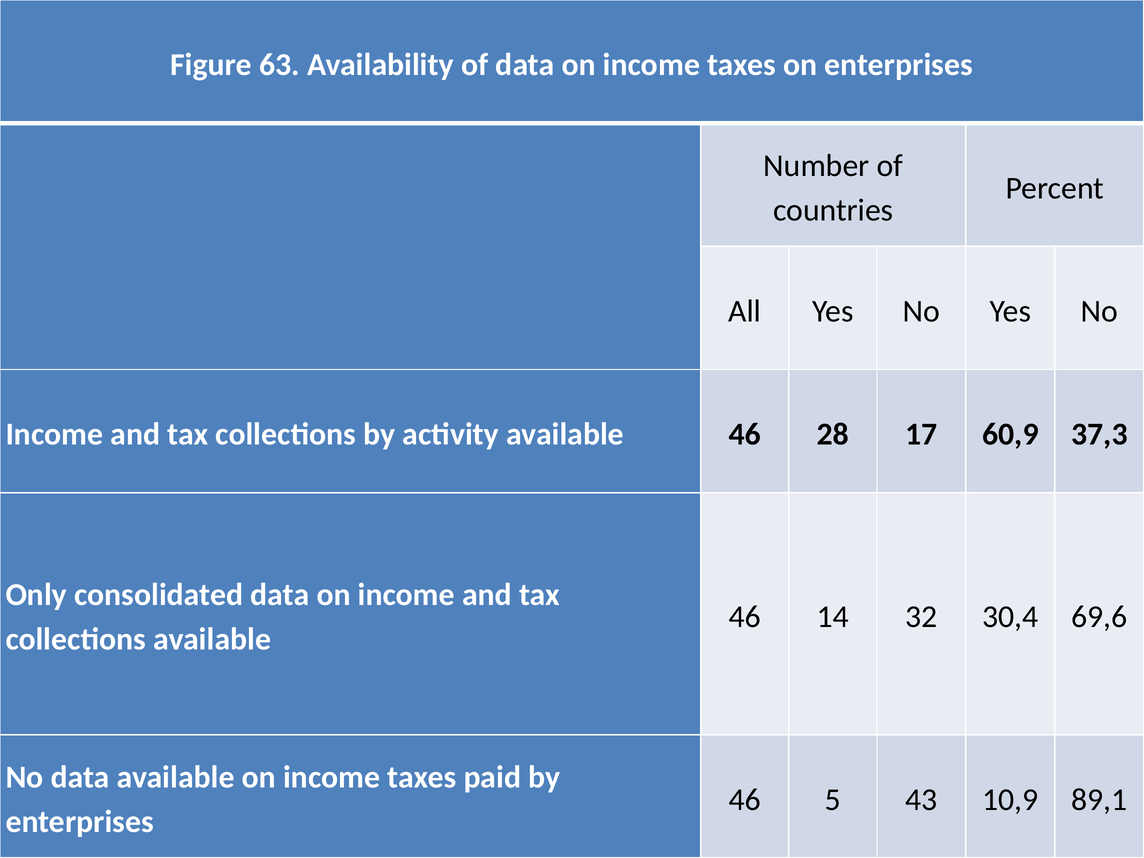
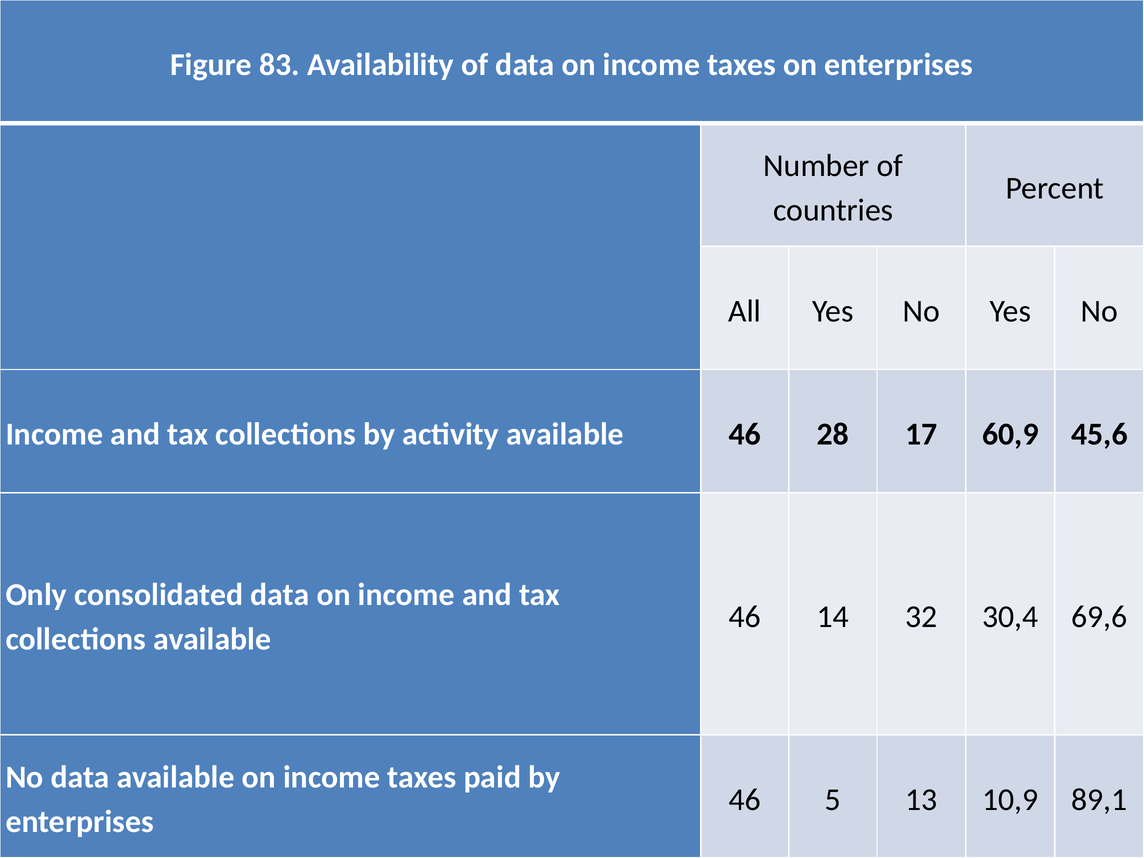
63: 63 -> 83
37,3: 37,3 -> 45,6
43: 43 -> 13
